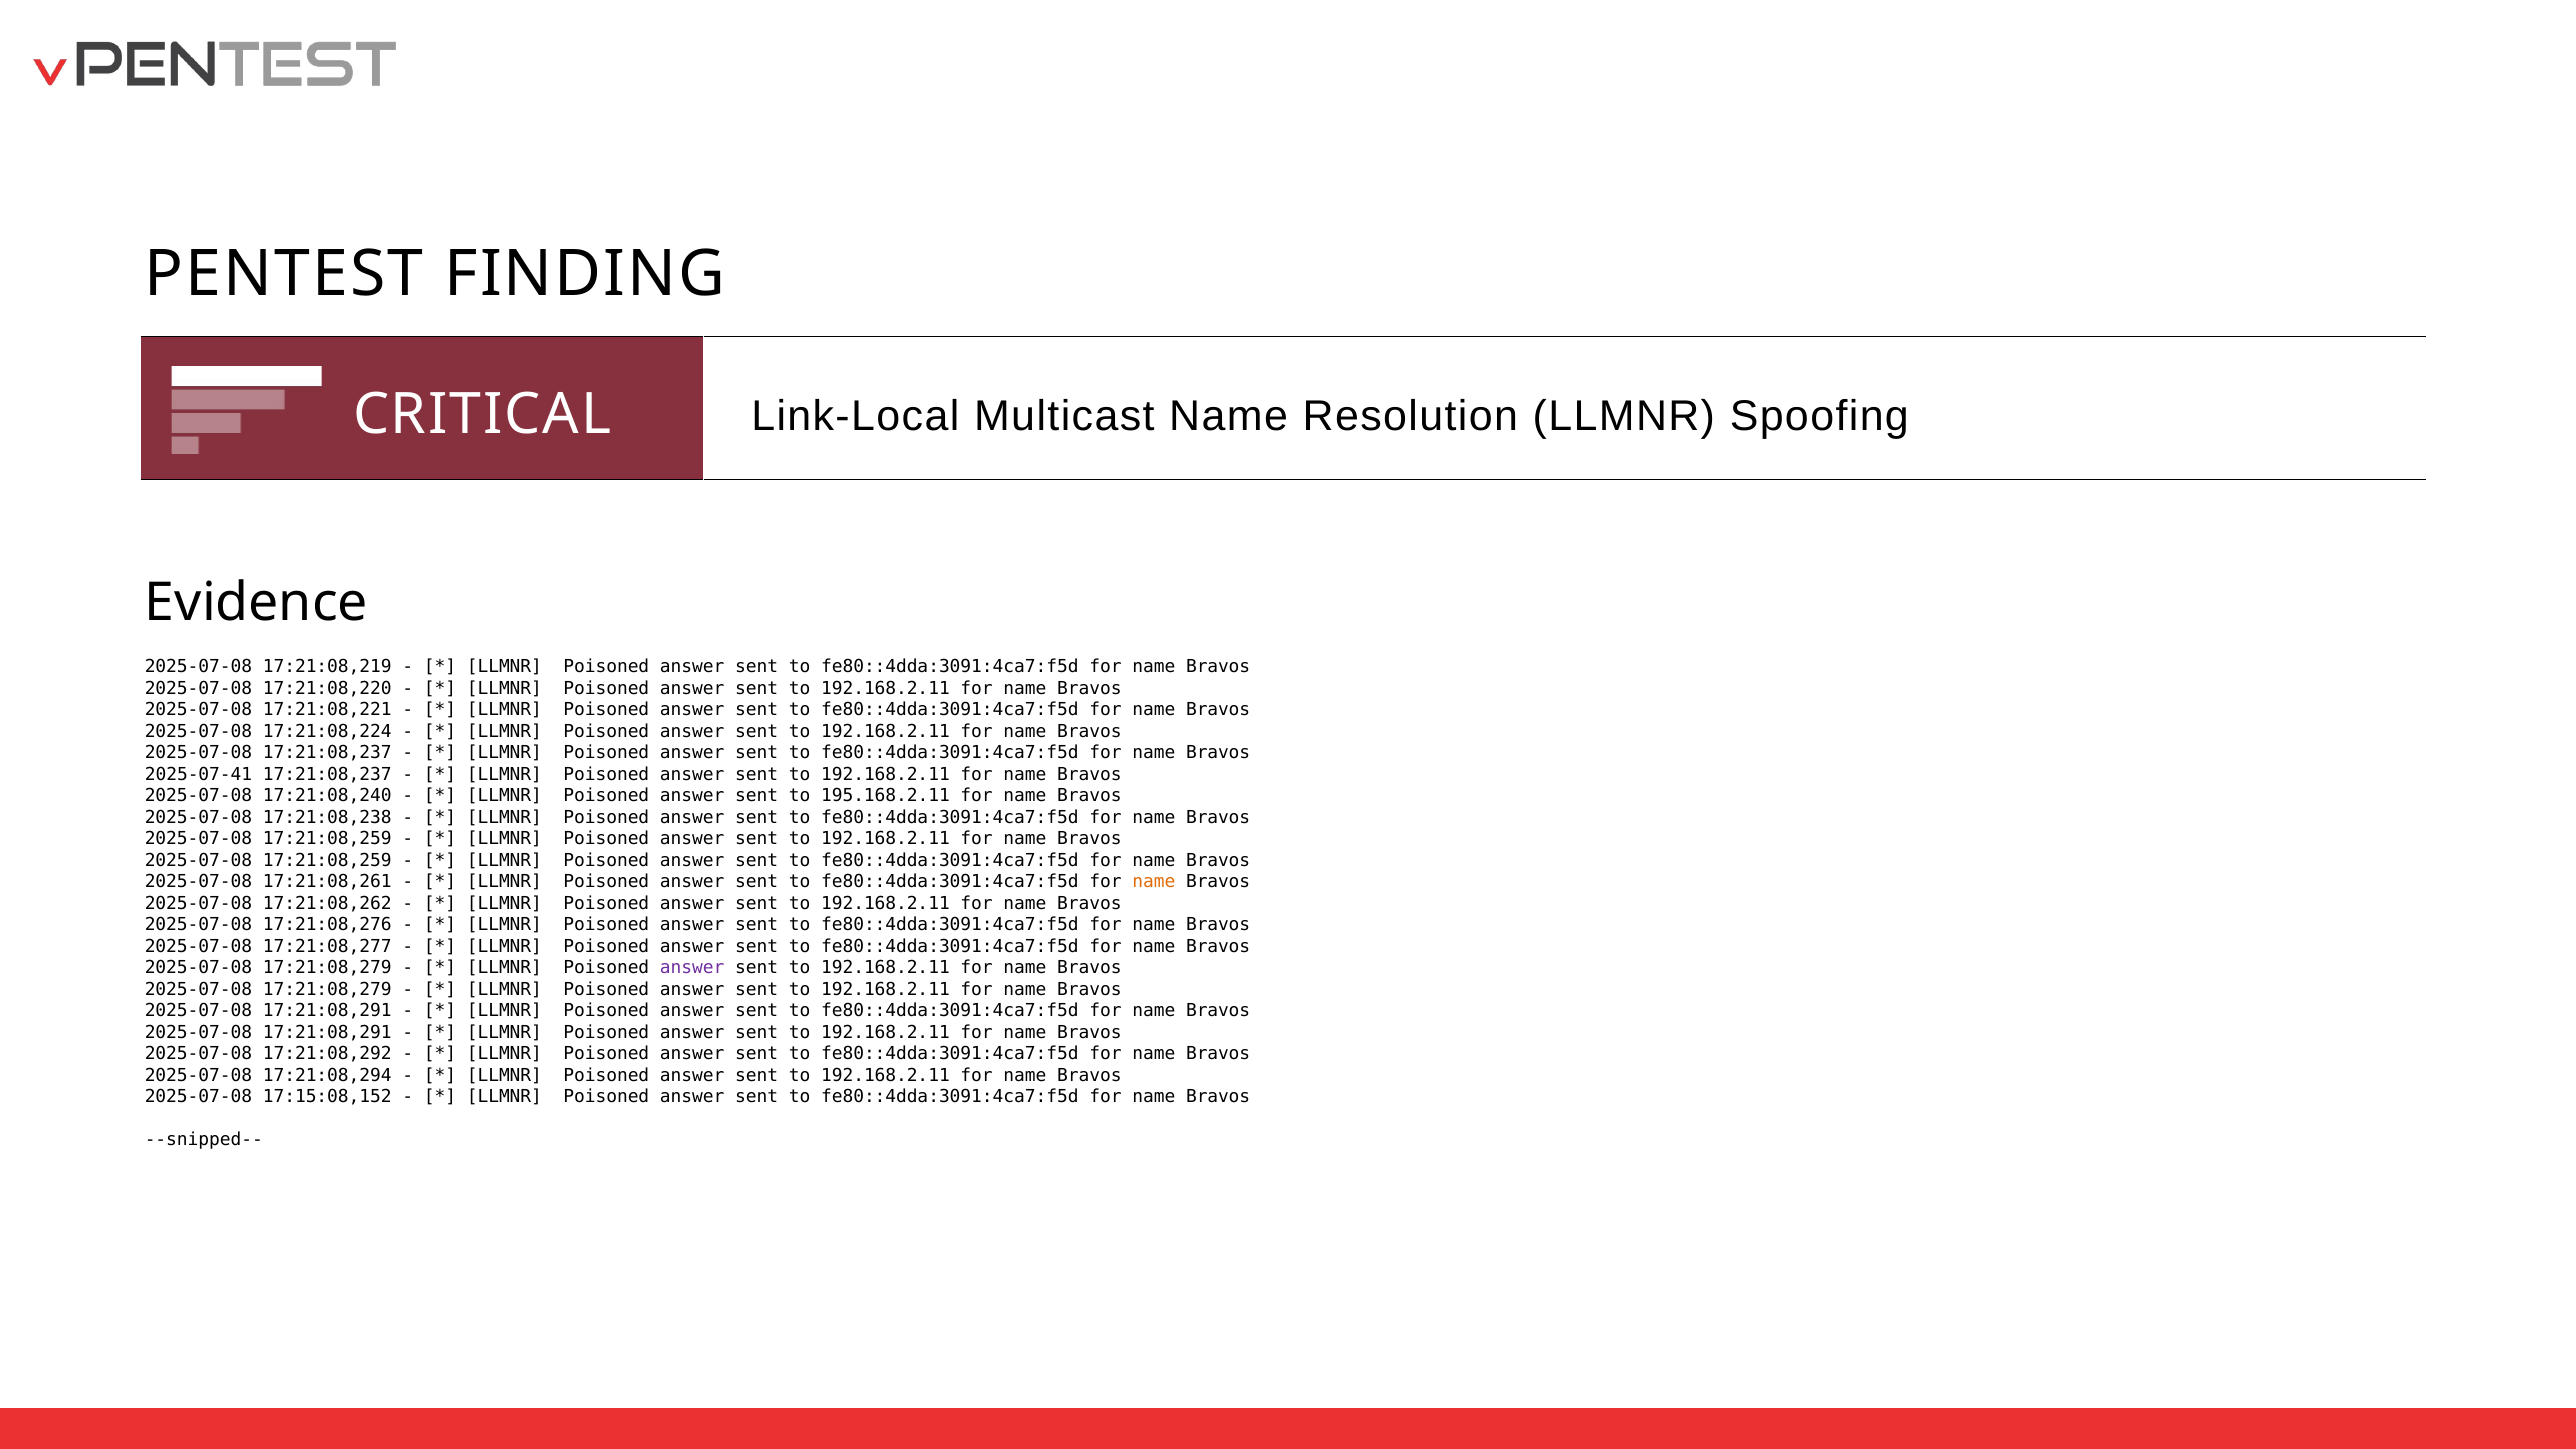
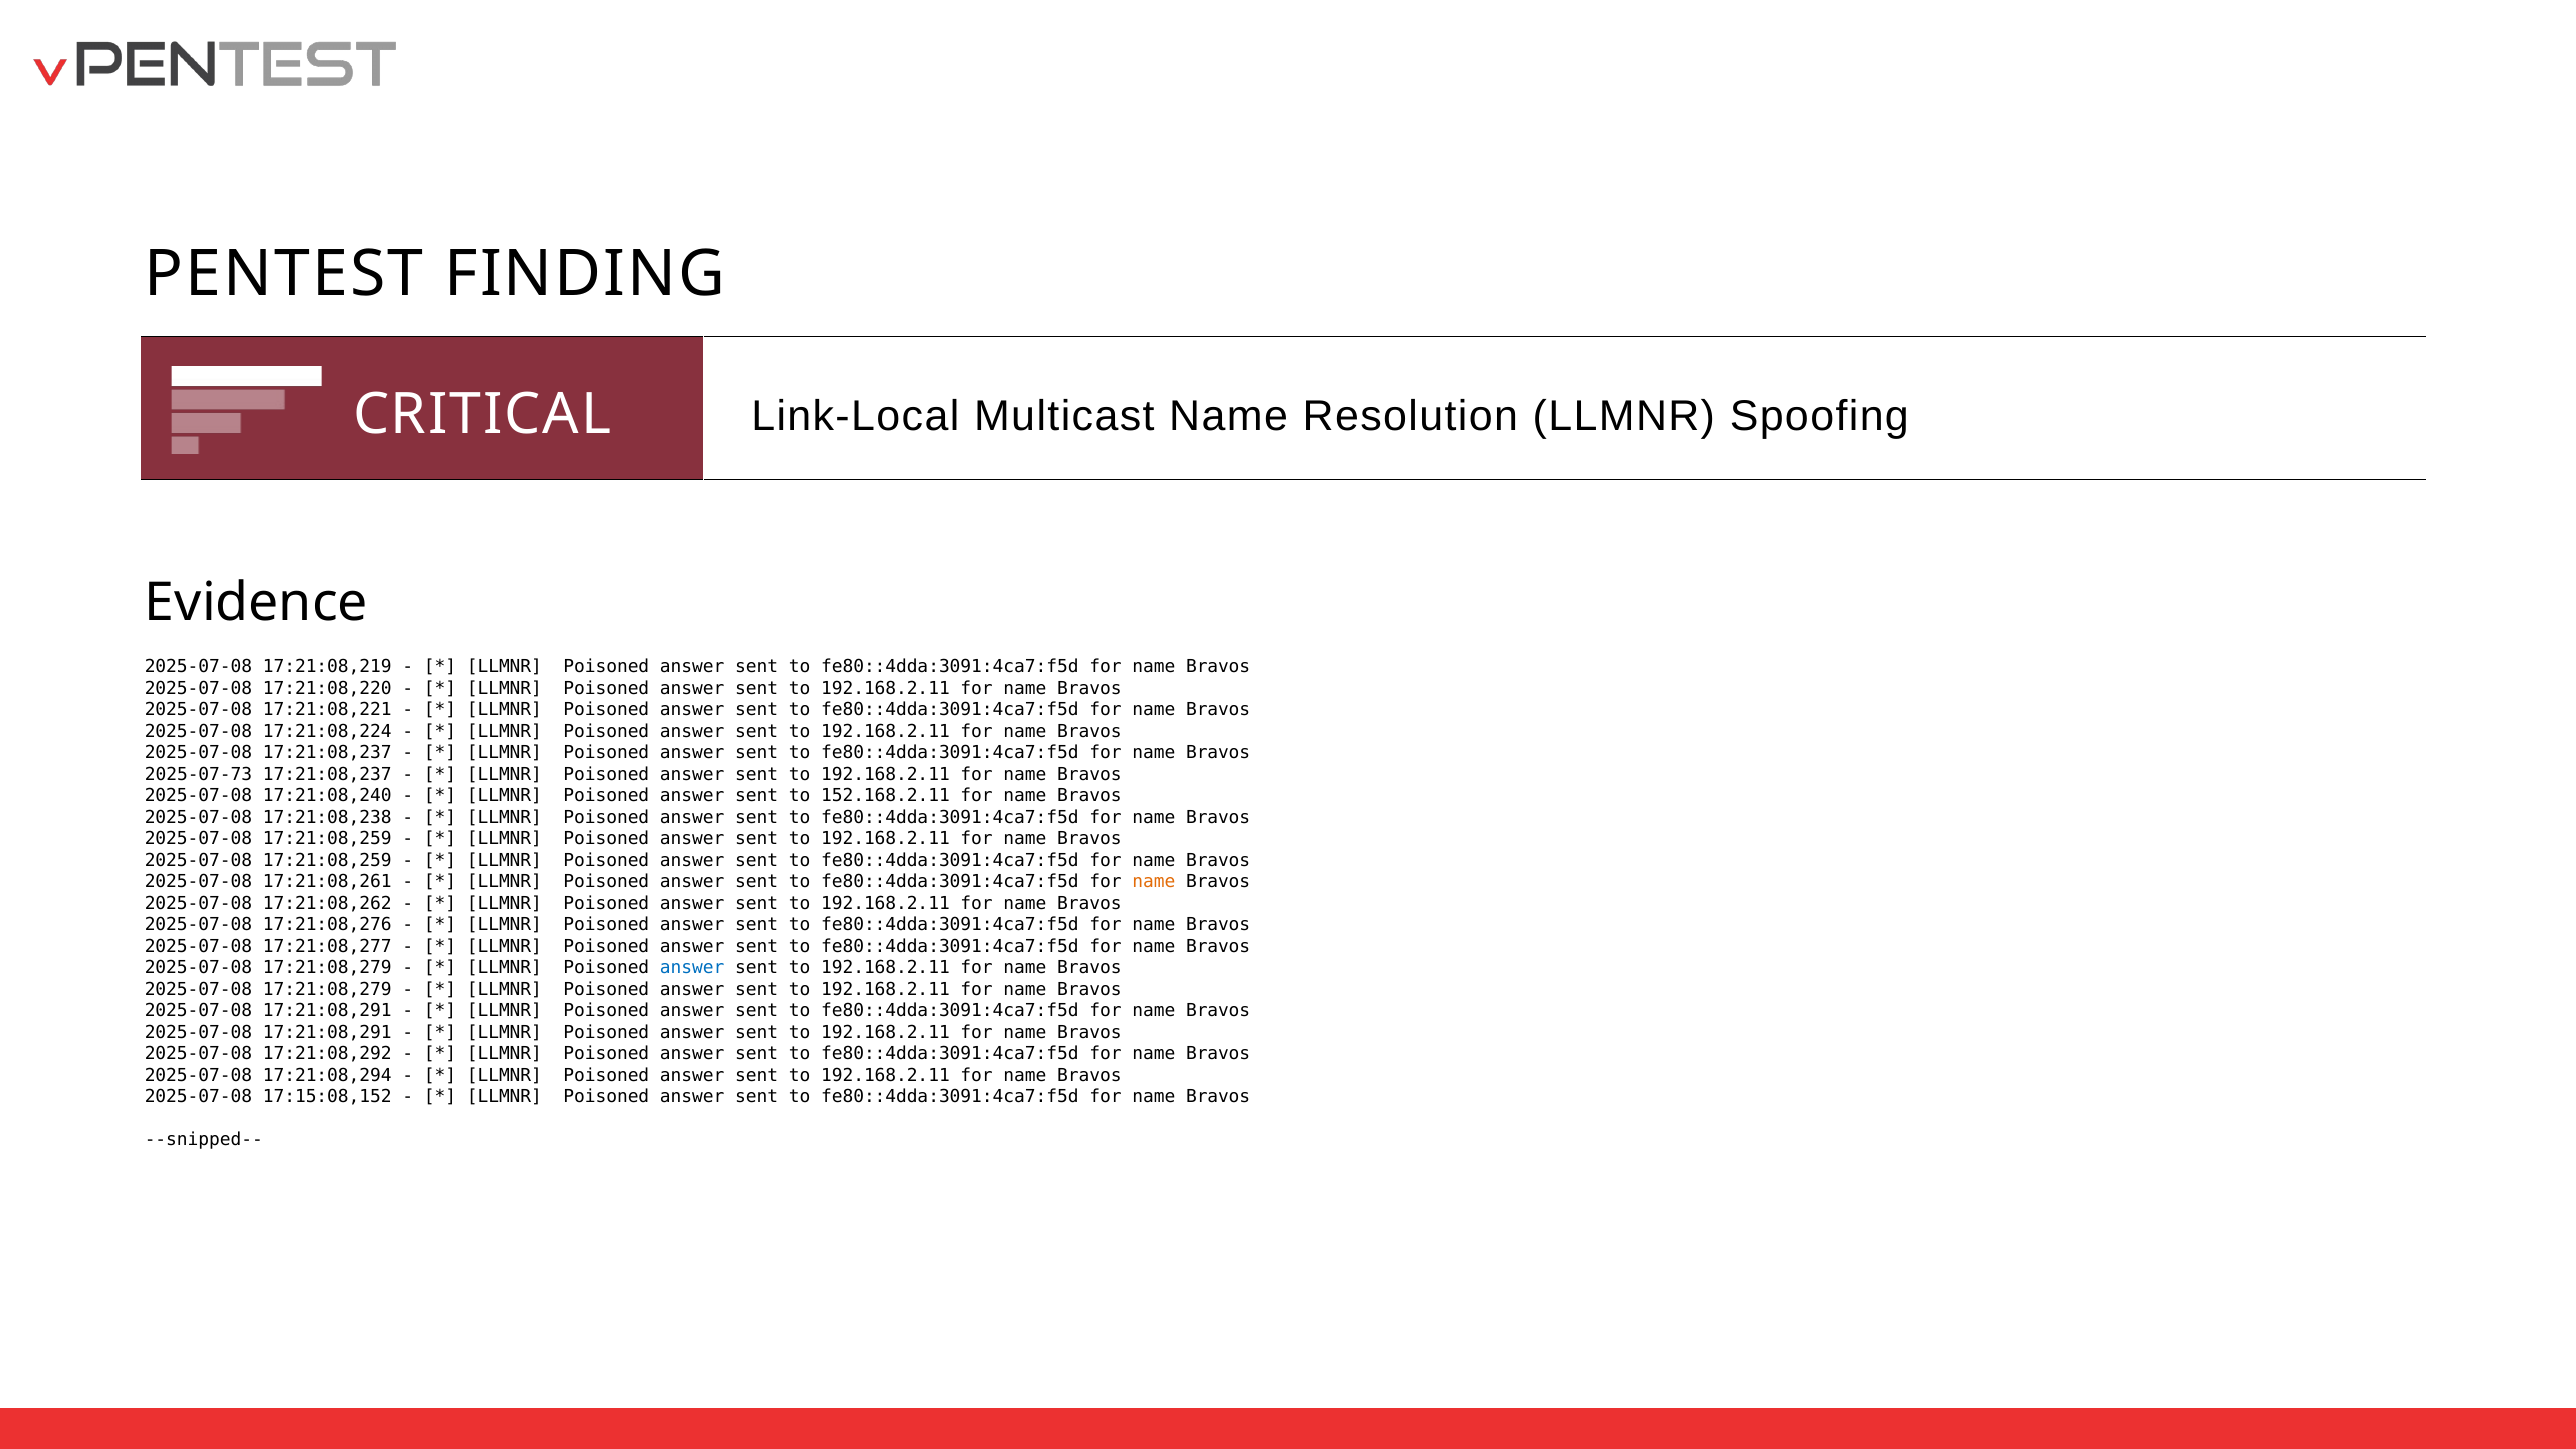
2025-07-41: 2025-07-41 -> 2025-07-73
195.168.2.11: 195.168.2.11 -> 152.168.2.11
answer at (692, 968) colour: purple -> blue
